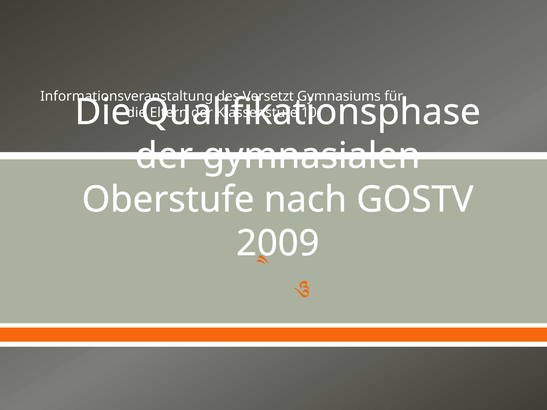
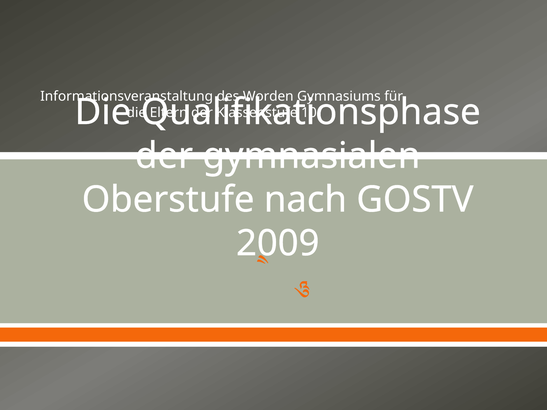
Versetzt: Versetzt -> Worden
